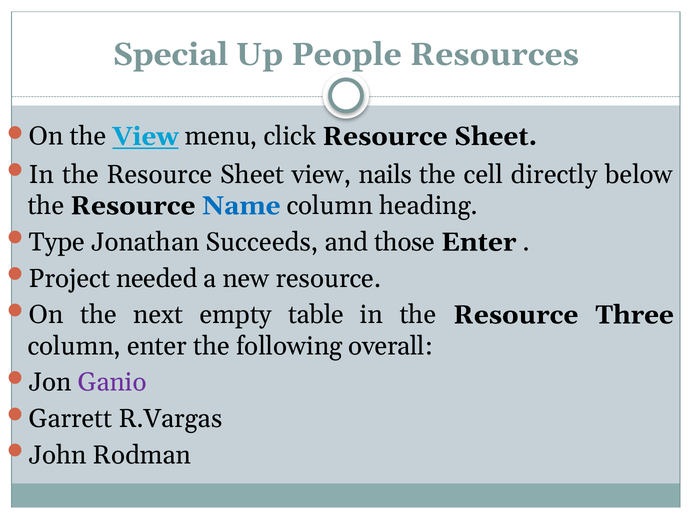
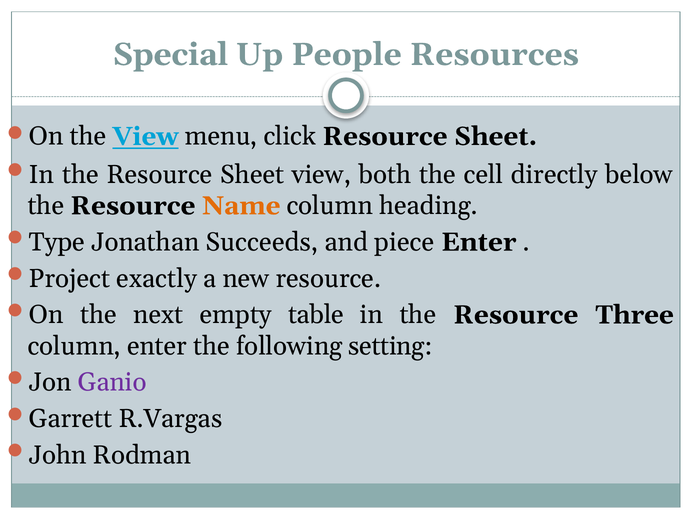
nails: nails -> both
Name colour: blue -> orange
those: those -> piece
needed: needed -> exactly
overall: overall -> setting
